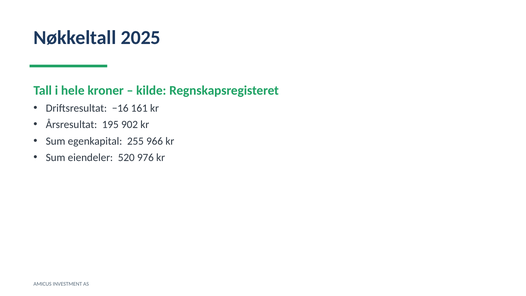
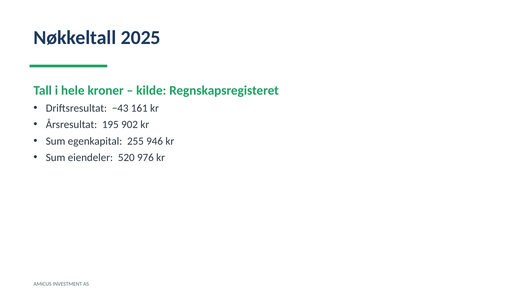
−16: −16 -> −43
966: 966 -> 946
